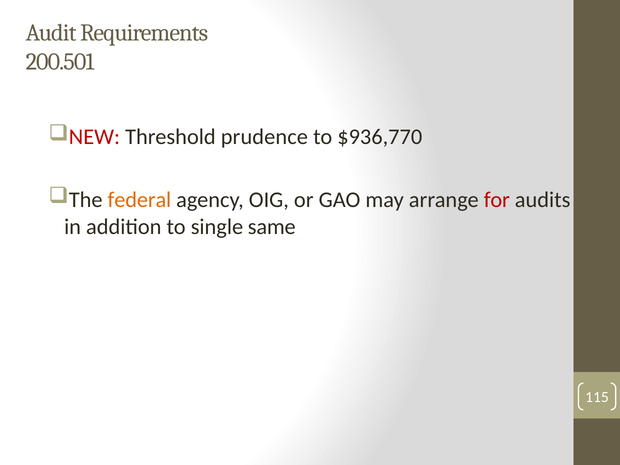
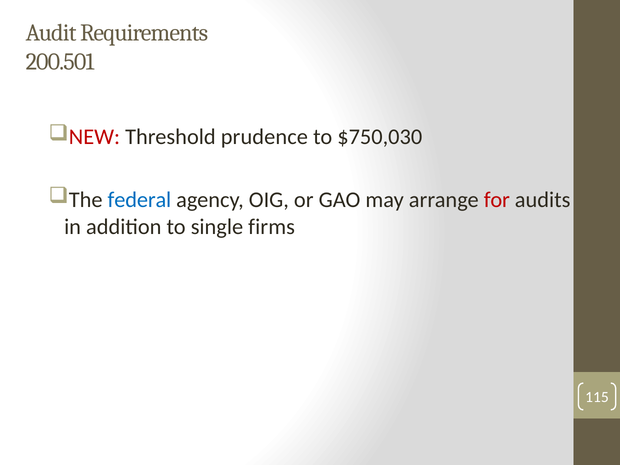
$936,770: $936,770 -> $750,030
federal colour: orange -> blue
same: same -> firms
